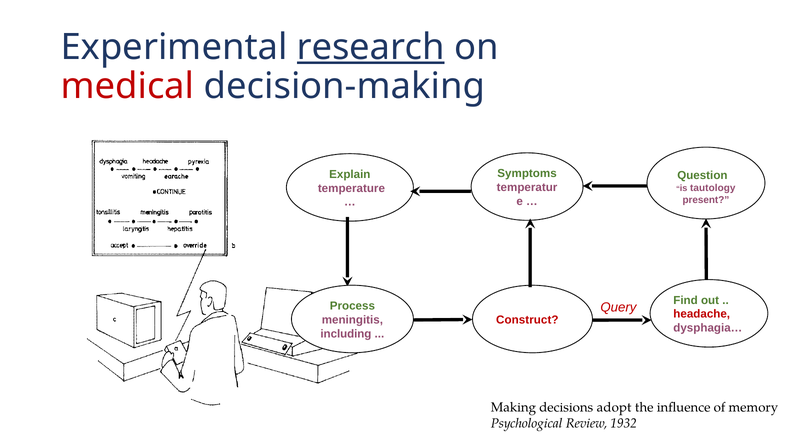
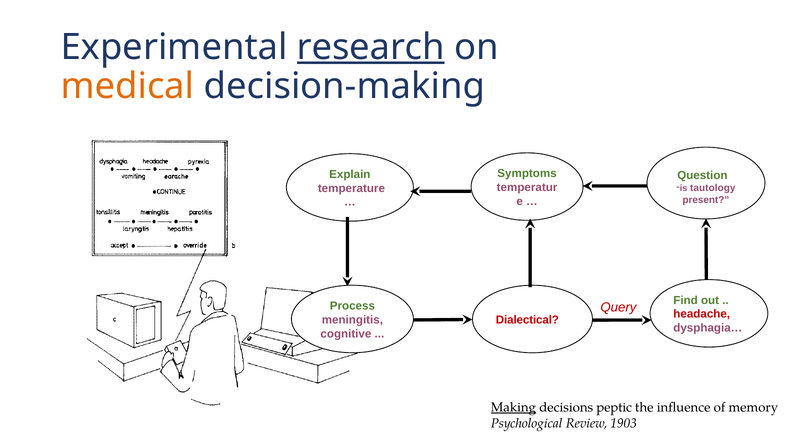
medical colour: red -> orange
Construct: Construct -> Dialectical
including: including -> cognitive
Making underline: none -> present
adopt: adopt -> peptic
1932: 1932 -> 1903
